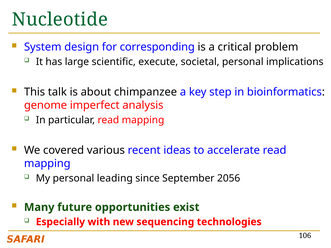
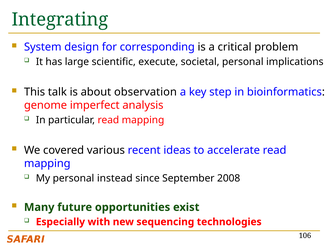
Nucleotide: Nucleotide -> Integrating
chimpanzee: chimpanzee -> observation
leading: leading -> instead
2056: 2056 -> 2008
